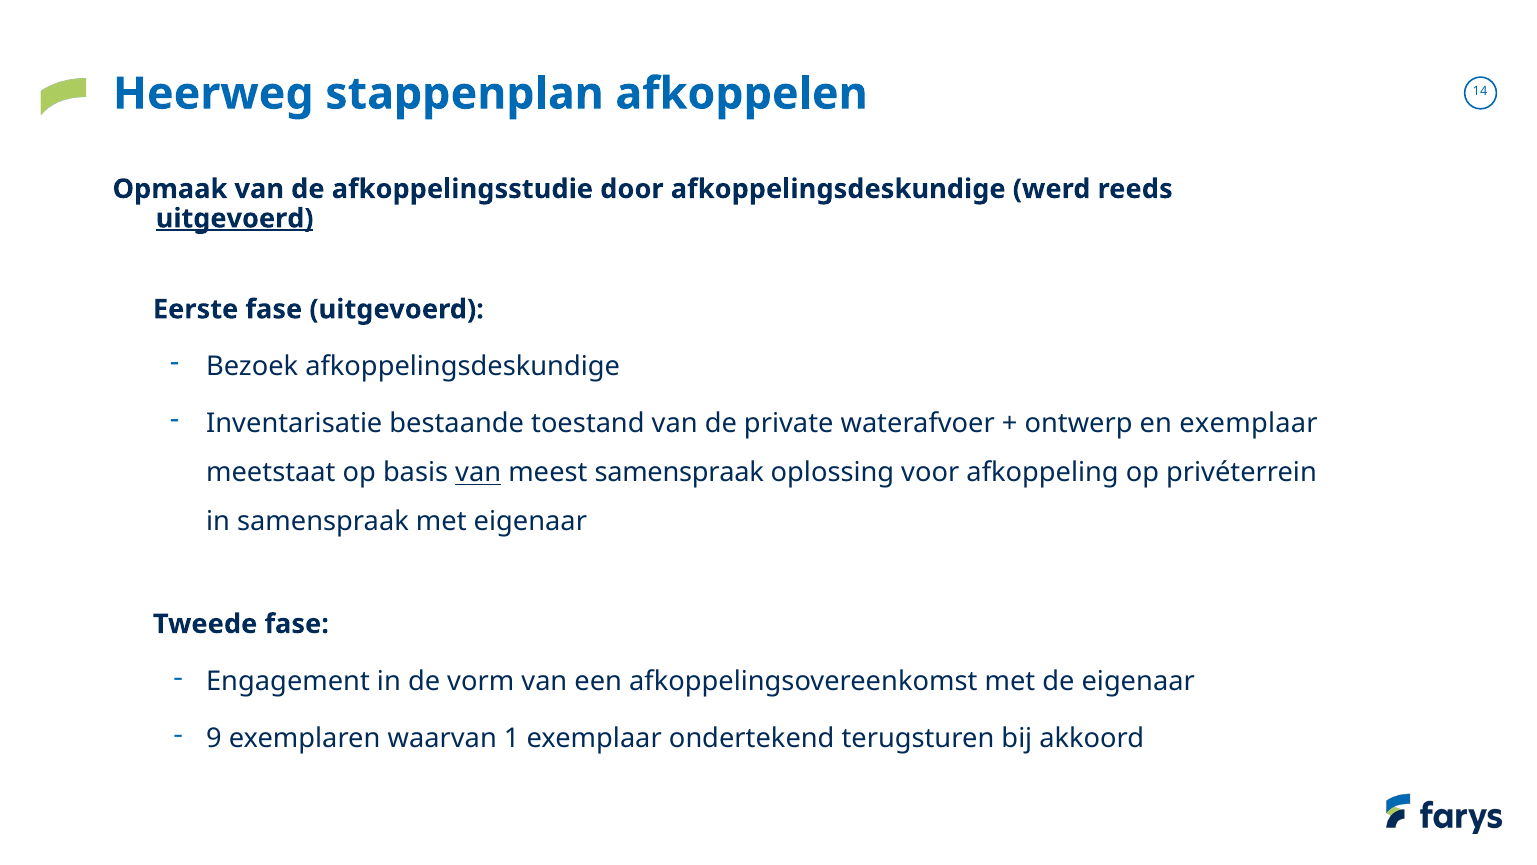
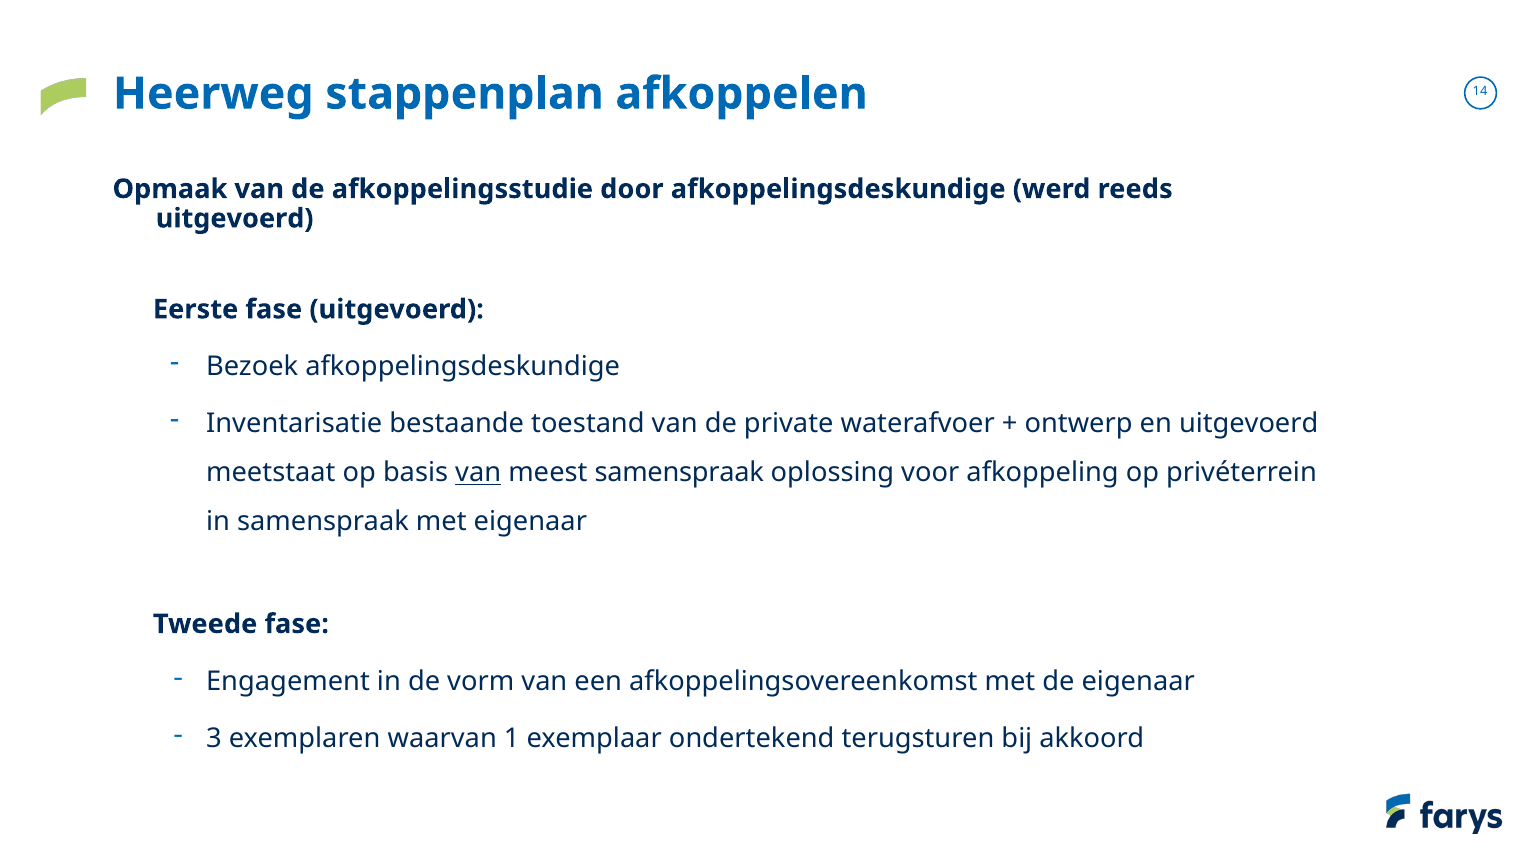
uitgevoerd at (235, 218) underline: present -> none
en exemplaar: exemplaar -> uitgevoerd
9: 9 -> 3
